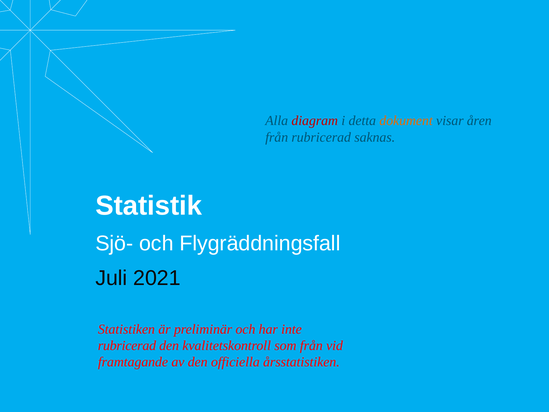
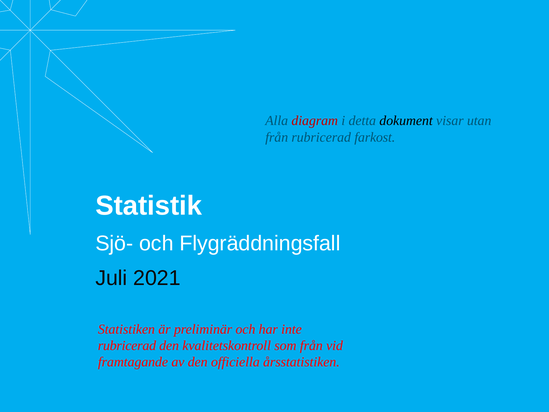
dokument colour: orange -> black
åren: åren -> utan
saknas: saknas -> farkost
